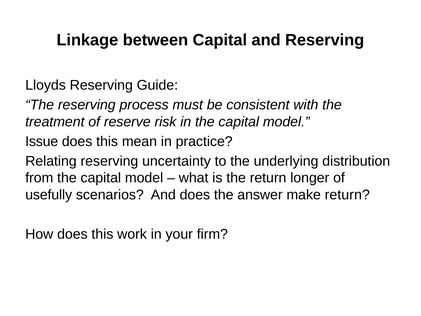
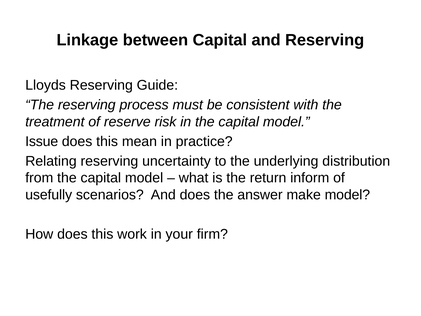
longer: longer -> inform
make return: return -> model
